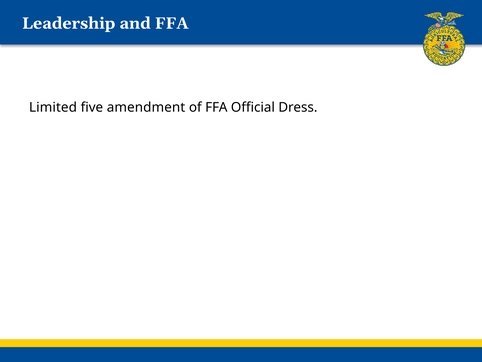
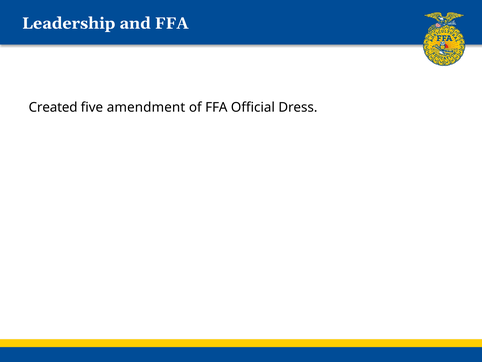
Limited: Limited -> Created
